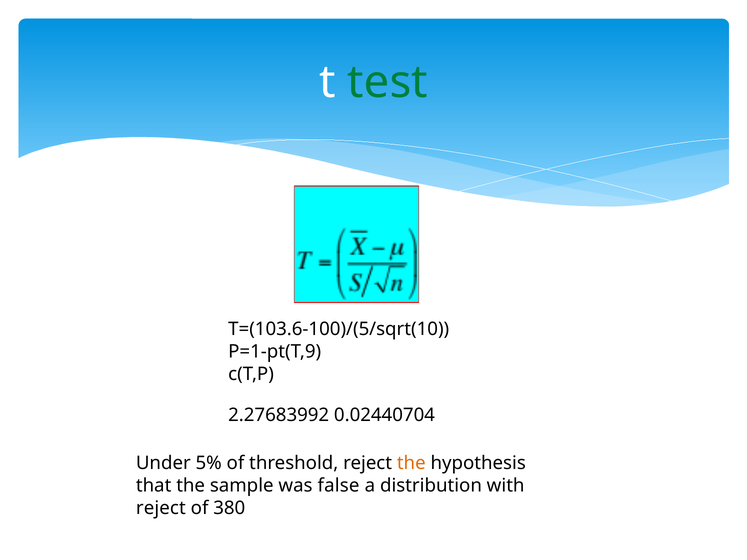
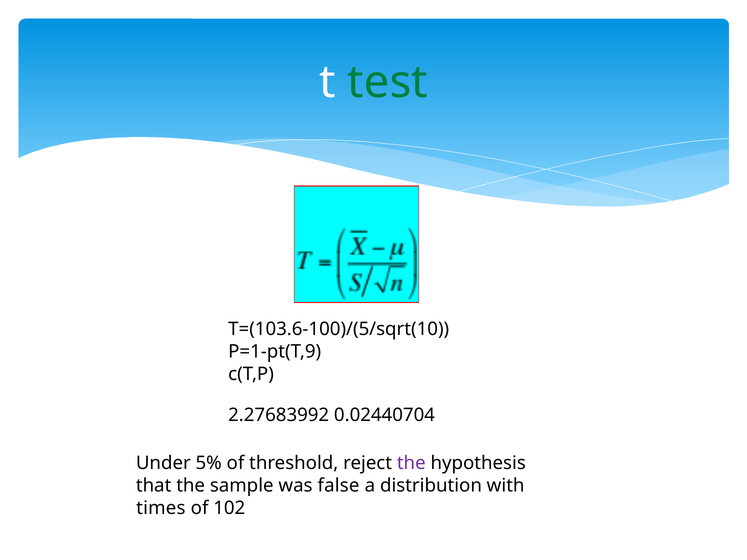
the at (411, 463) colour: orange -> purple
reject at (161, 508): reject -> times
380: 380 -> 102
